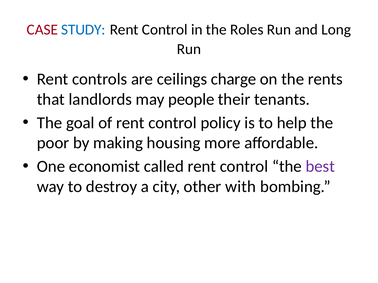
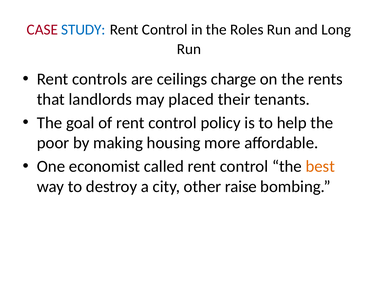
people: people -> placed
best colour: purple -> orange
with: with -> raise
